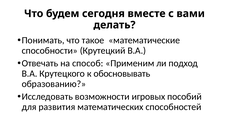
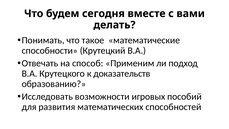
обосновывать: обосновывать -> доказательств
